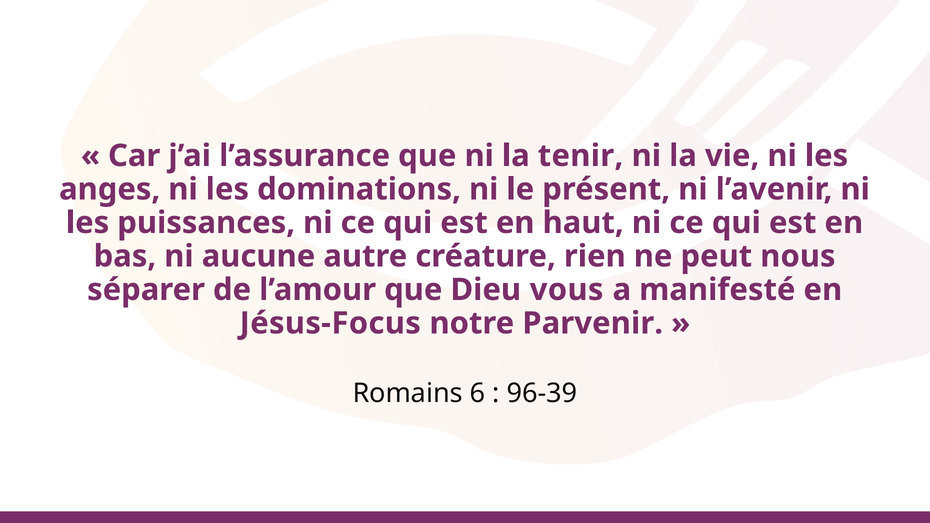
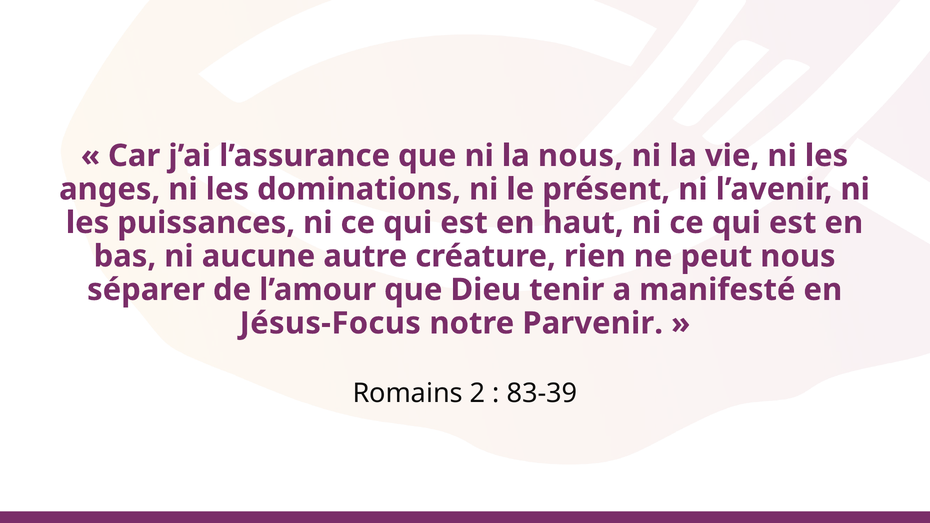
la tenir: tenir -> nous
vous: vous -> tenir
6: 6 -> 2
96-39: 96-39 -> 83-39
